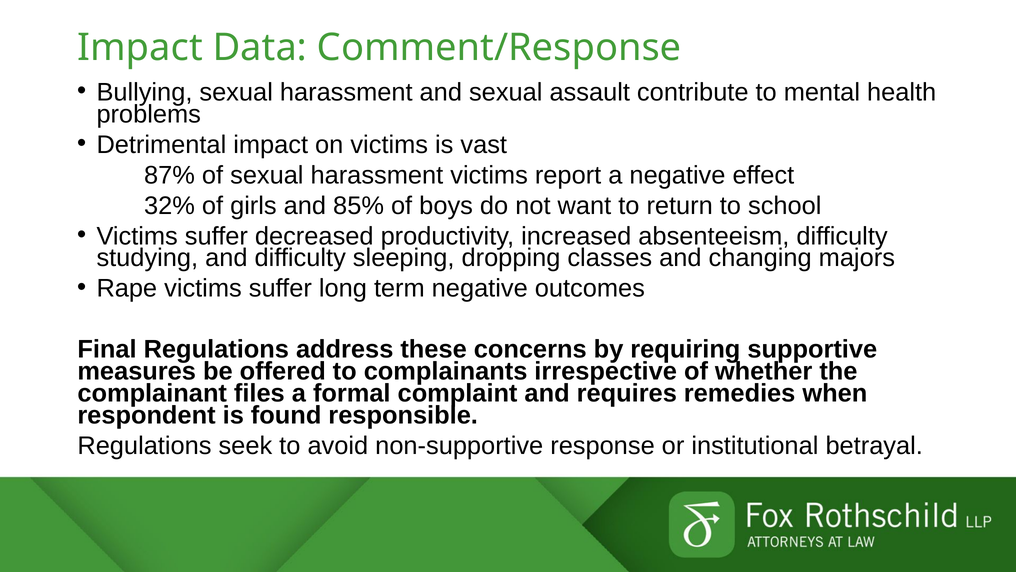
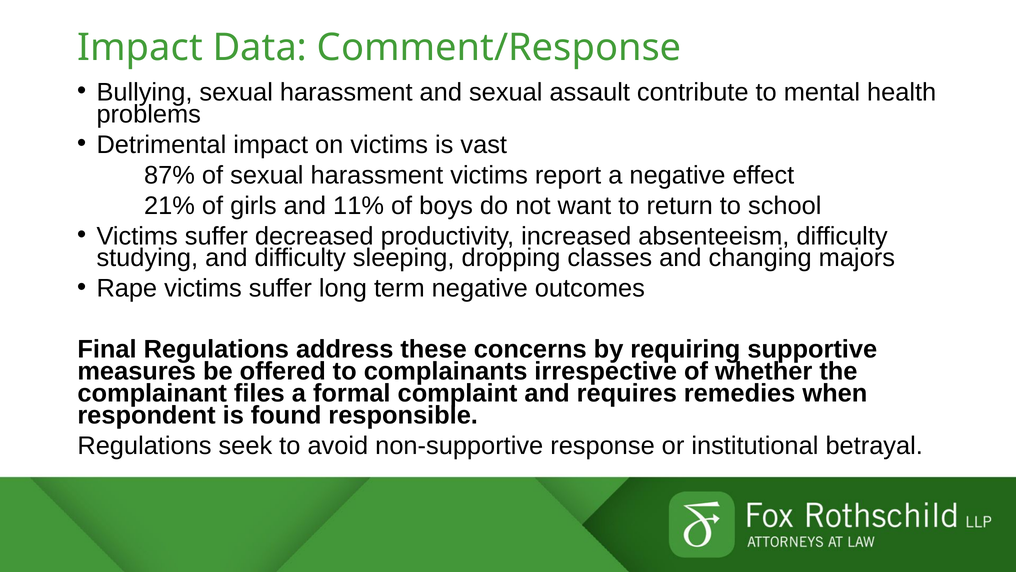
32%: 32% -> 21%
85%: 85% -> 11%
